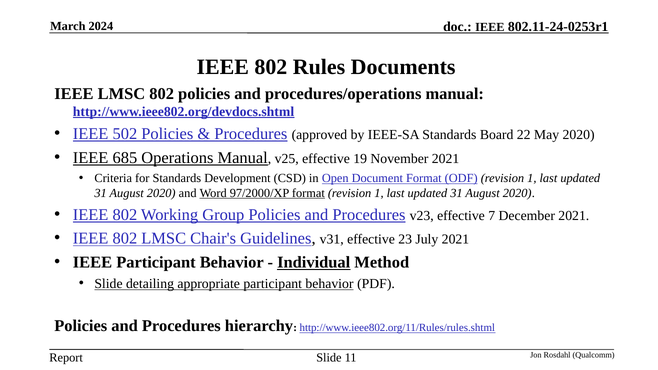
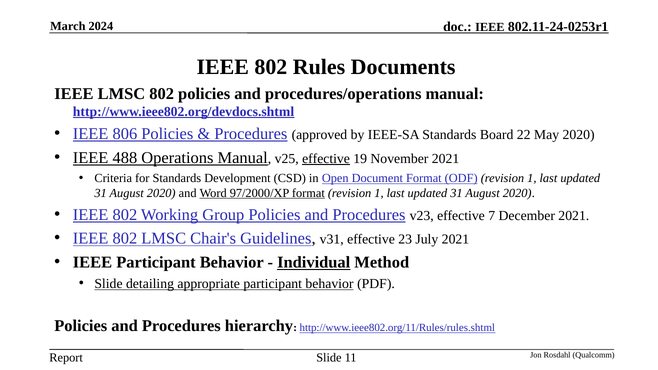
502: 502 -> 806
685: 685 -> 488
effective at (326, 159) underline: none -> present
